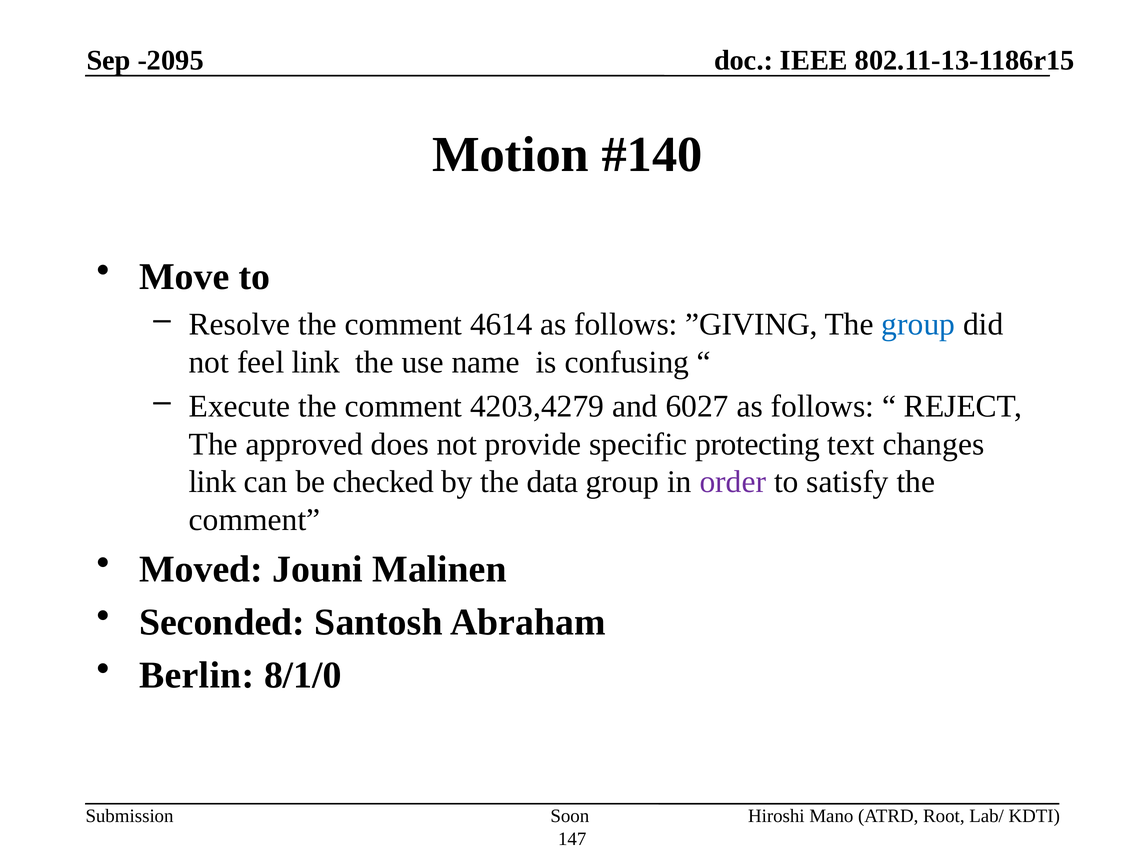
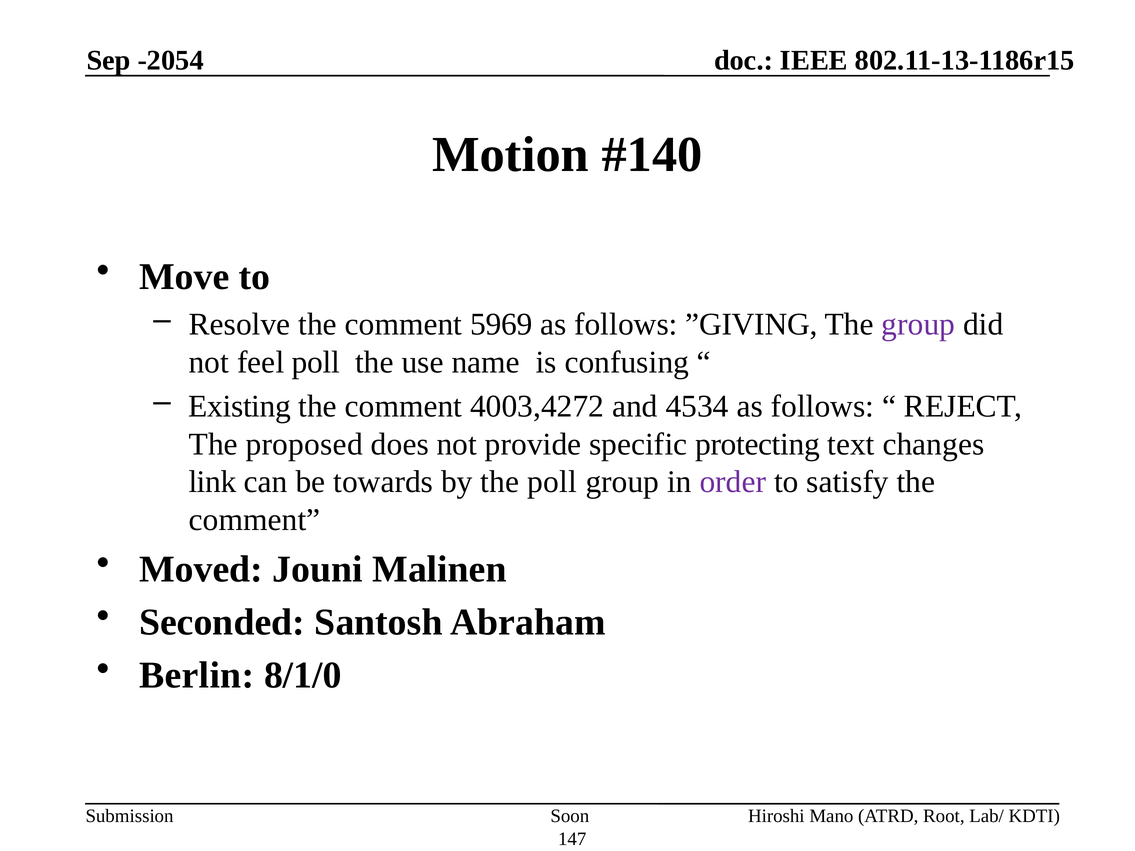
-2095: -2095 -> -2054
4614: 4614 -> 5969
group at (918, 324) colour: blue -> purple
feel link: link -> poll
Execute: Execute -> Existing
4203,4279: 4203,4279 -> 4003,4272
6027: 6027 -> 4534
approved: approved -> proposed
checked: checked -> towards
the data: data -> poll
